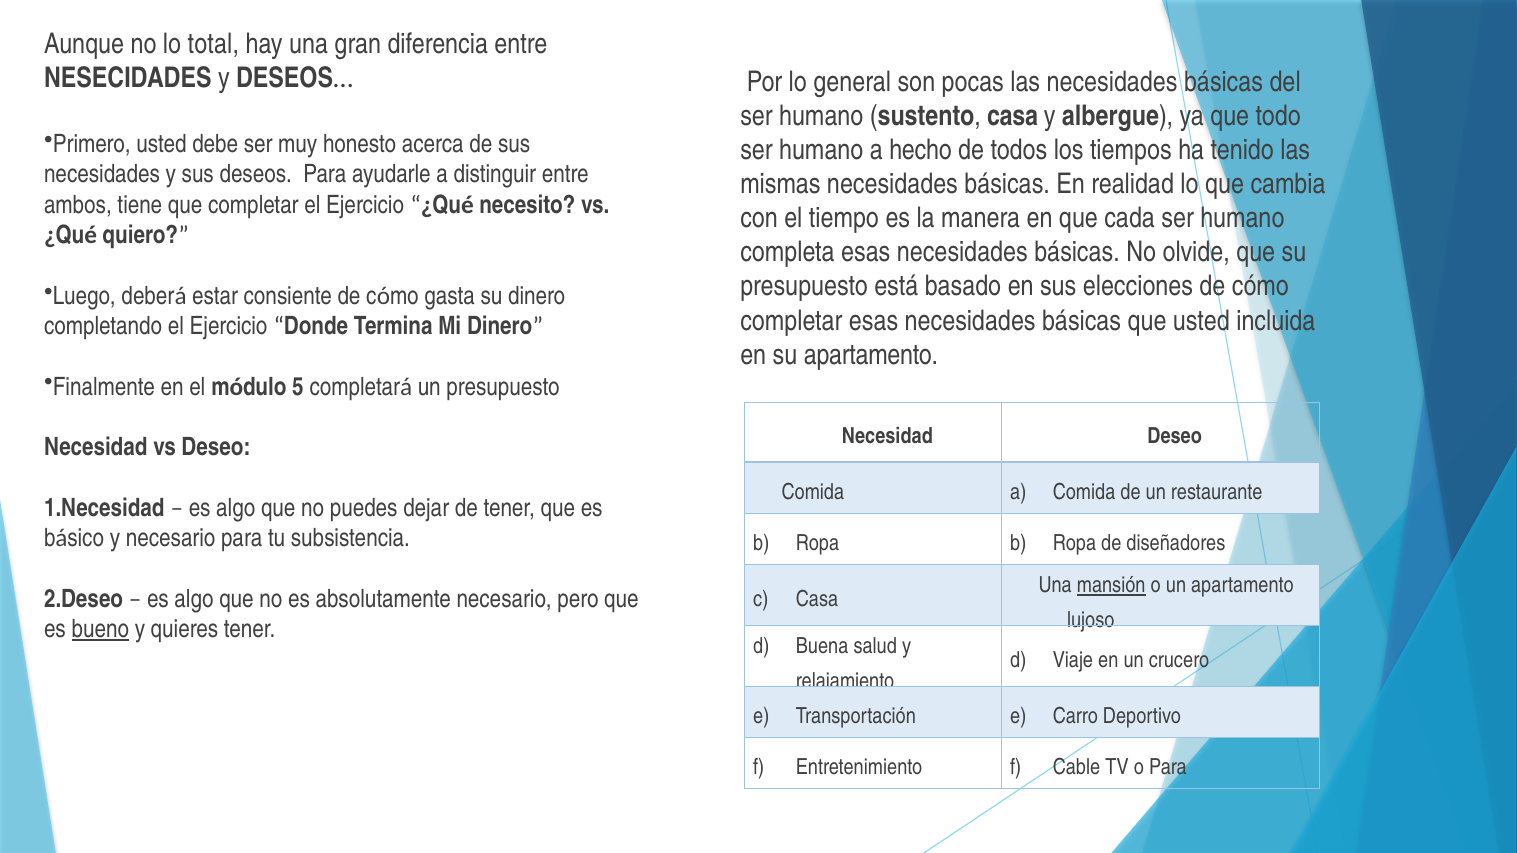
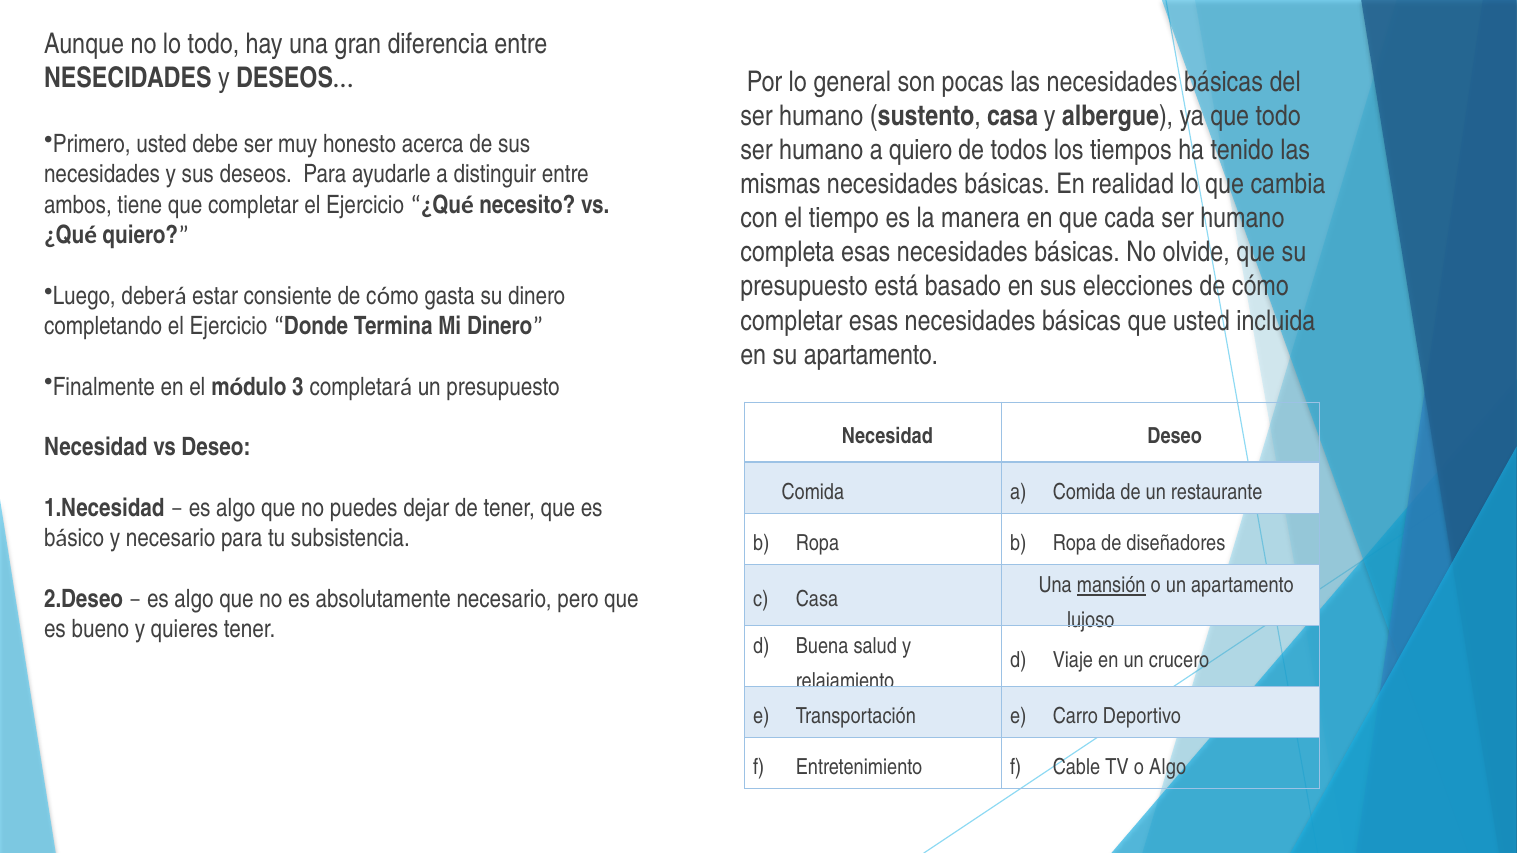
lo total: total -> todo
a hecho: hecho -> quiero
5: 5 -> 3
bueno underline: present -> none
o Para: Para -> Algo
